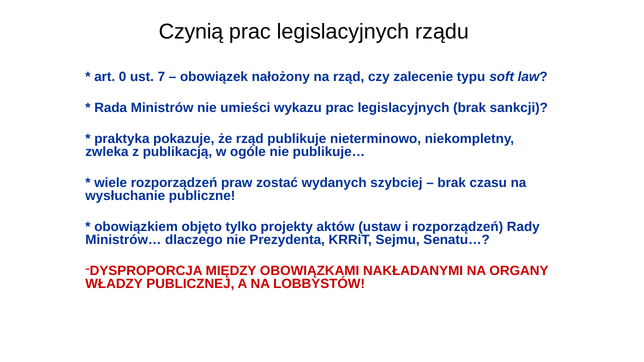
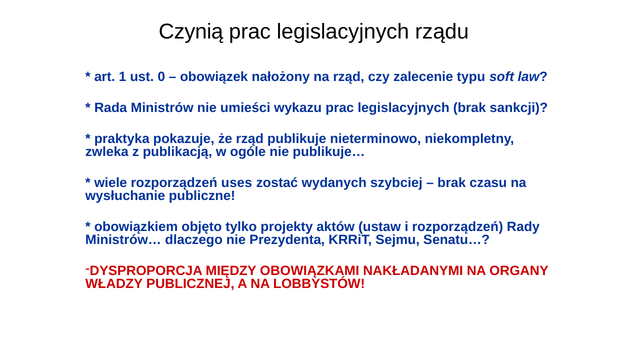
0: 0 -> 1
7: 7 -> 0
praw: praw -> uses
